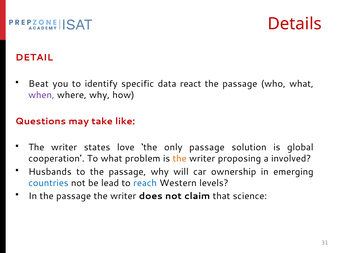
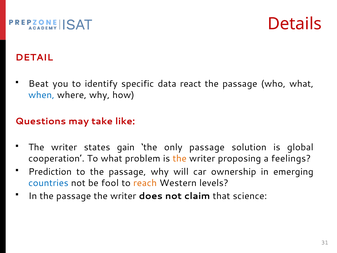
when colour: purple -> blue
love: love -> gain
involved: involved -> feelings
Husbands: Husbands -> Prediction
lead: lead -> fool
reach colour: blue -> orange
